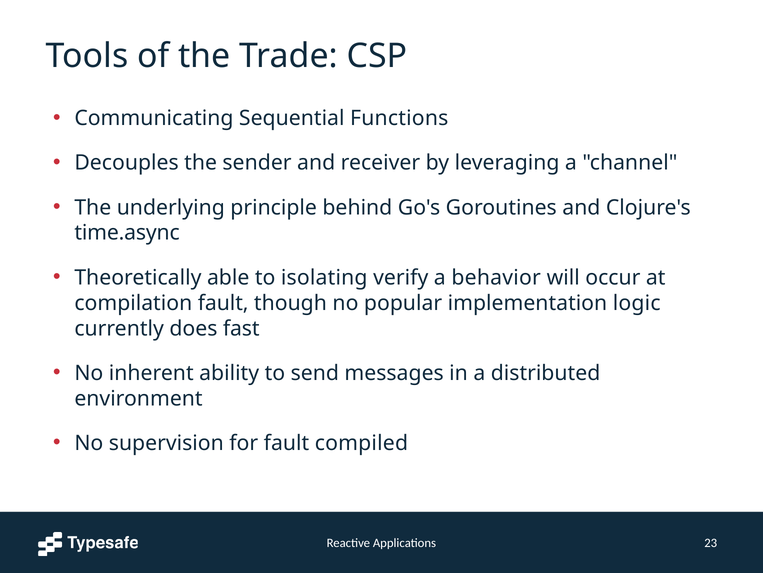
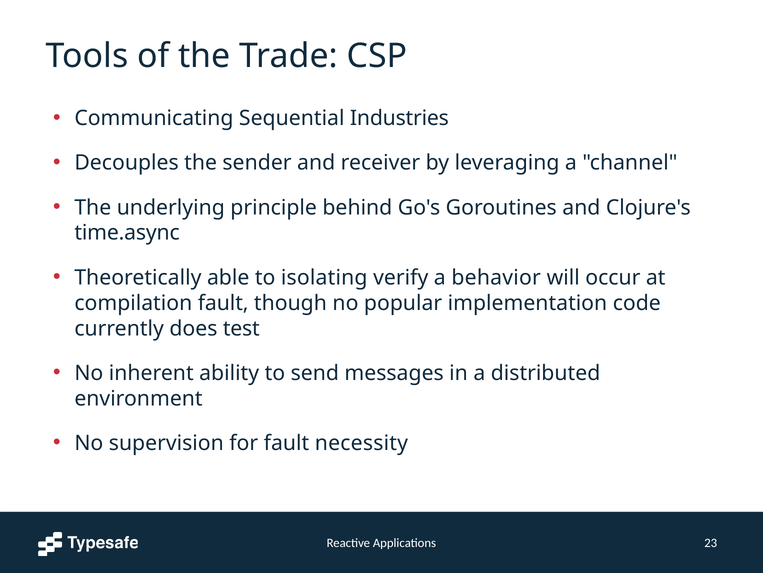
Functions: Functions -> Industries
logic: logic -> code
fast: fast -> test
compiled: compiled -> necessity
